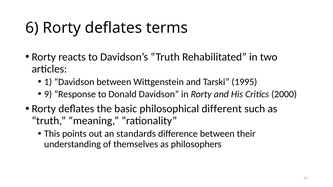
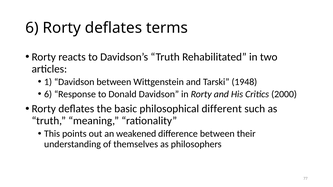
1995: 1995 -> 1948
9 at (48, 94): 9 -> 6
standards: standards -> weakened
